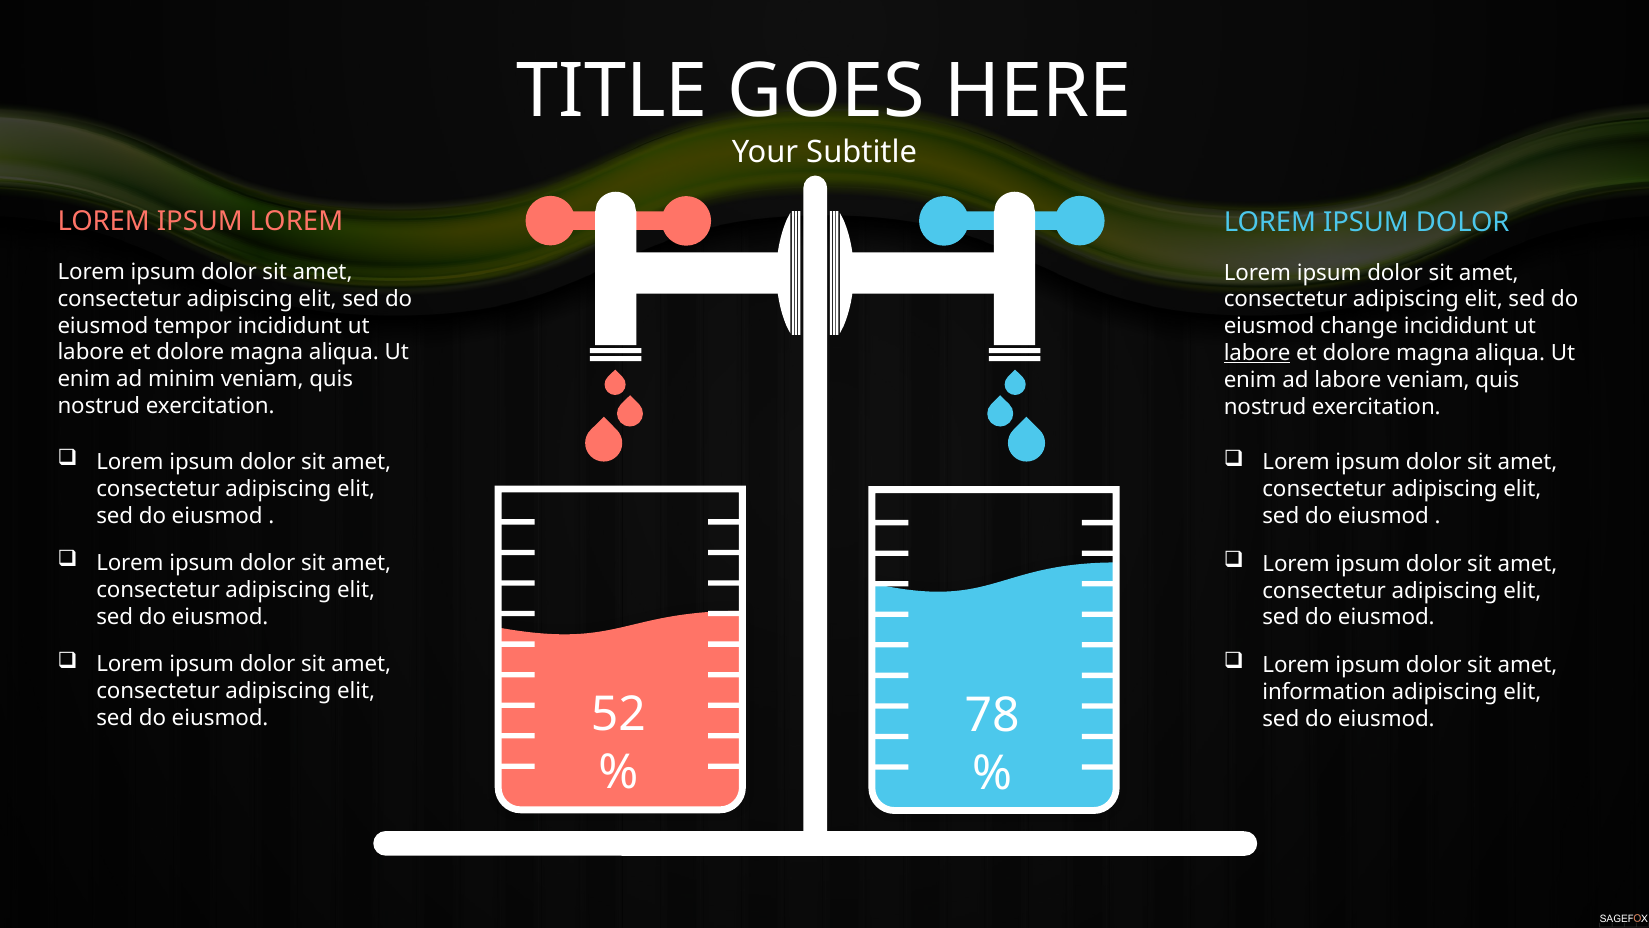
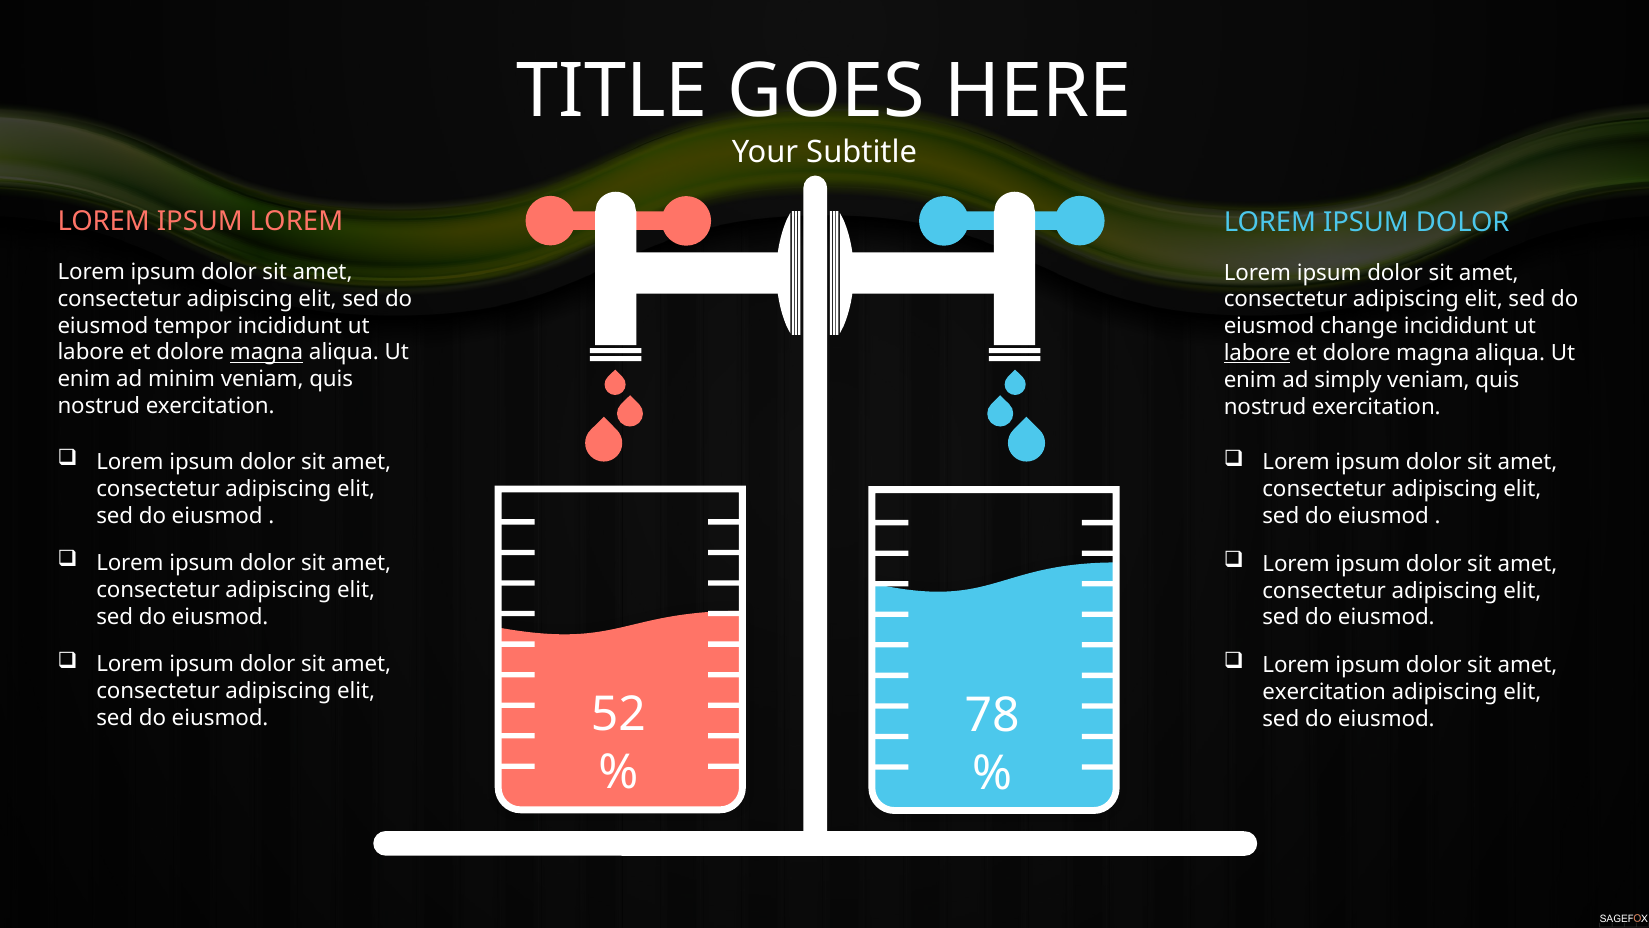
magna at (267, 352) underline: none -> present
ad labore: labore -> simply
information at (1324, 691): information -> exercitation
